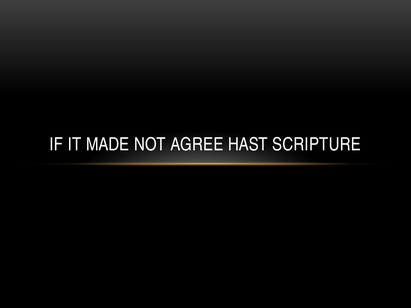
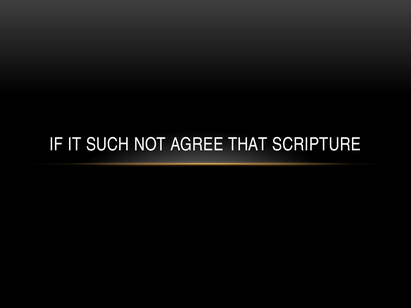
MADE: MADE -> SUCH
HAST: HAST -> THAT
